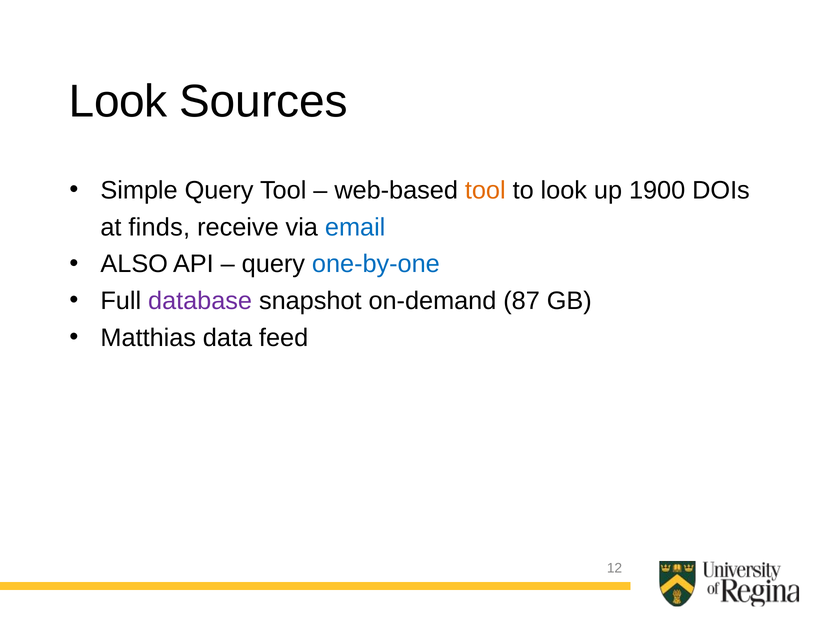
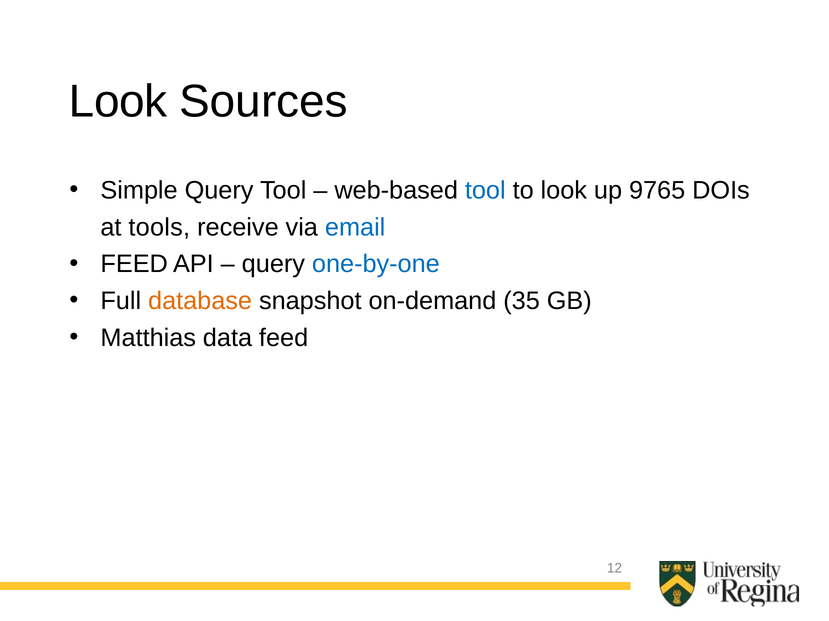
tool at (485, 191) colour: orange -> blue
1900: 1900 -> 9765
finds: finds -> tools
ALSO at (134, 264): ALSO -> FEED
database colour: purple -> orange
87: 87 -> 35
